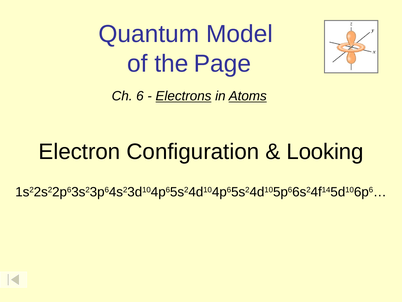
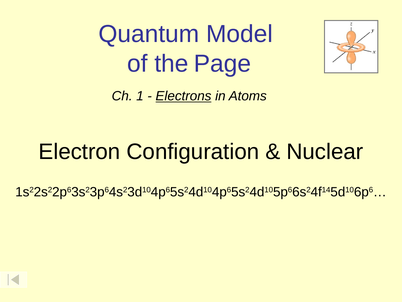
6: 6 -> 1
Atoms underline: present -> none
Looking: Looking -> Nuclear
